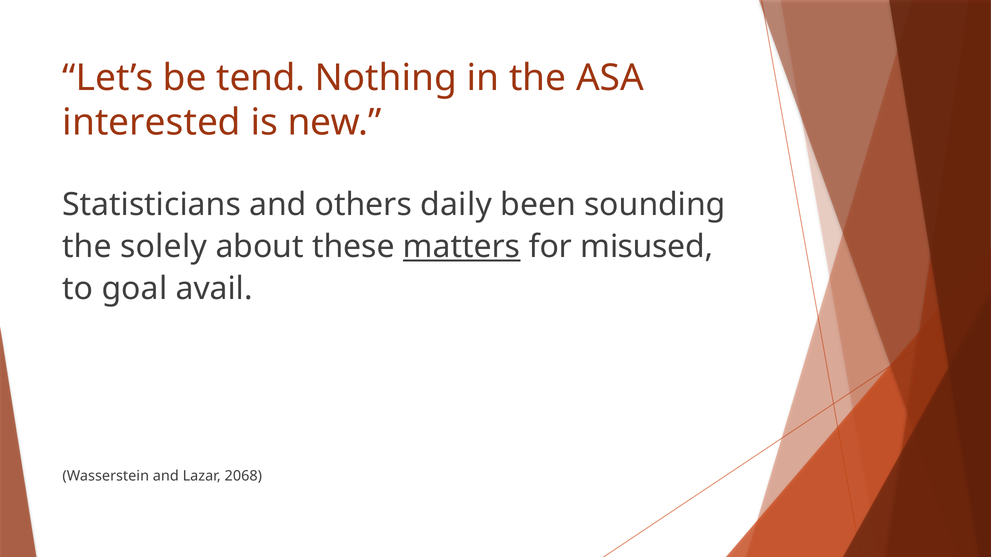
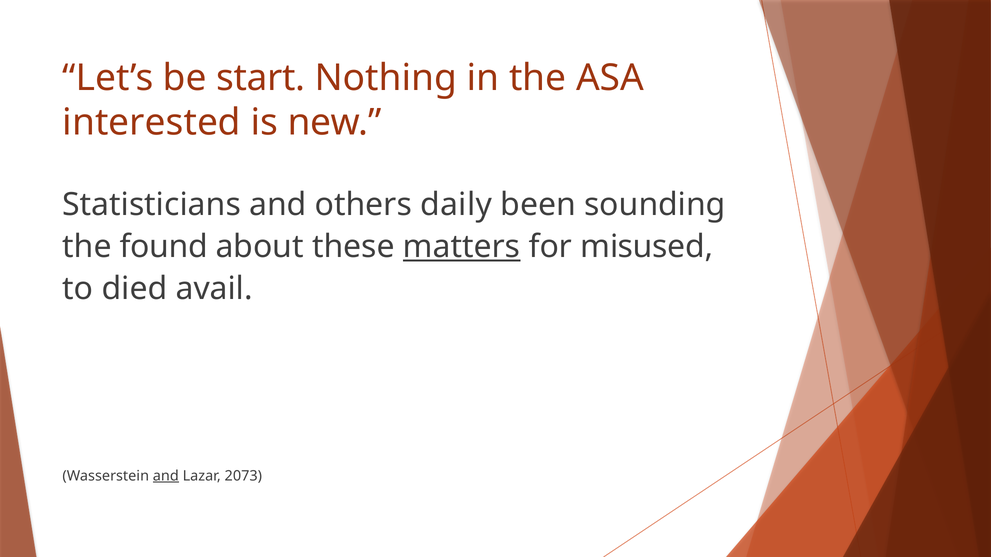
tend: tend -> start
solely: solely -> found
goal: goal -> died
and at (166, 476) underline: none -> present
2068: 2068 -> 2073
